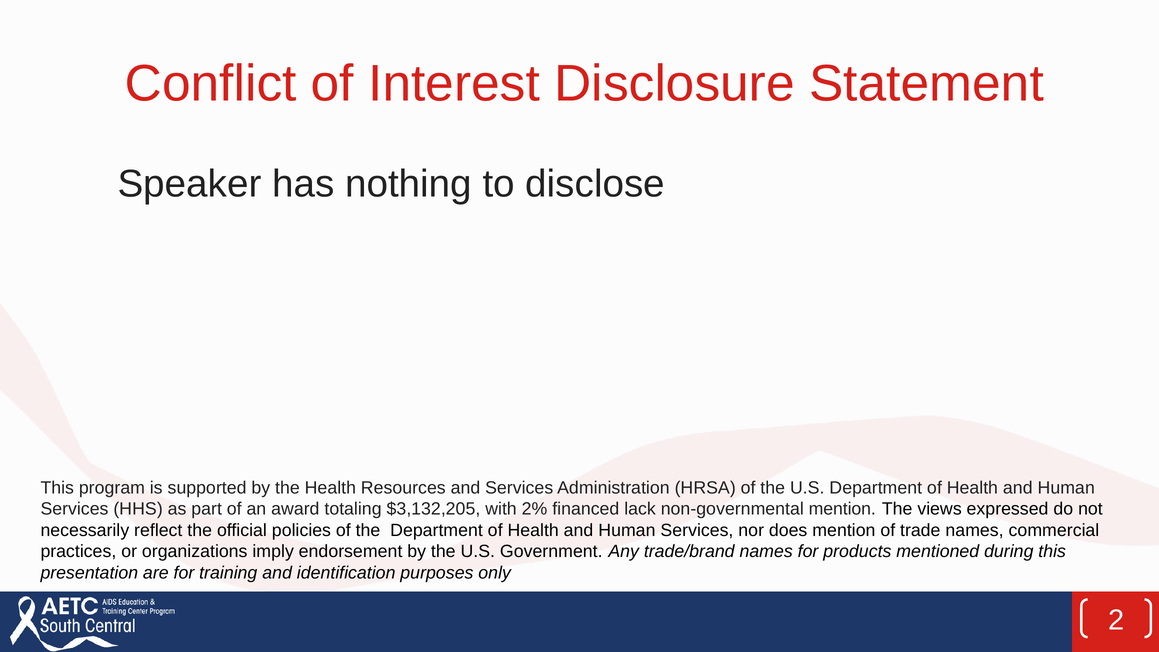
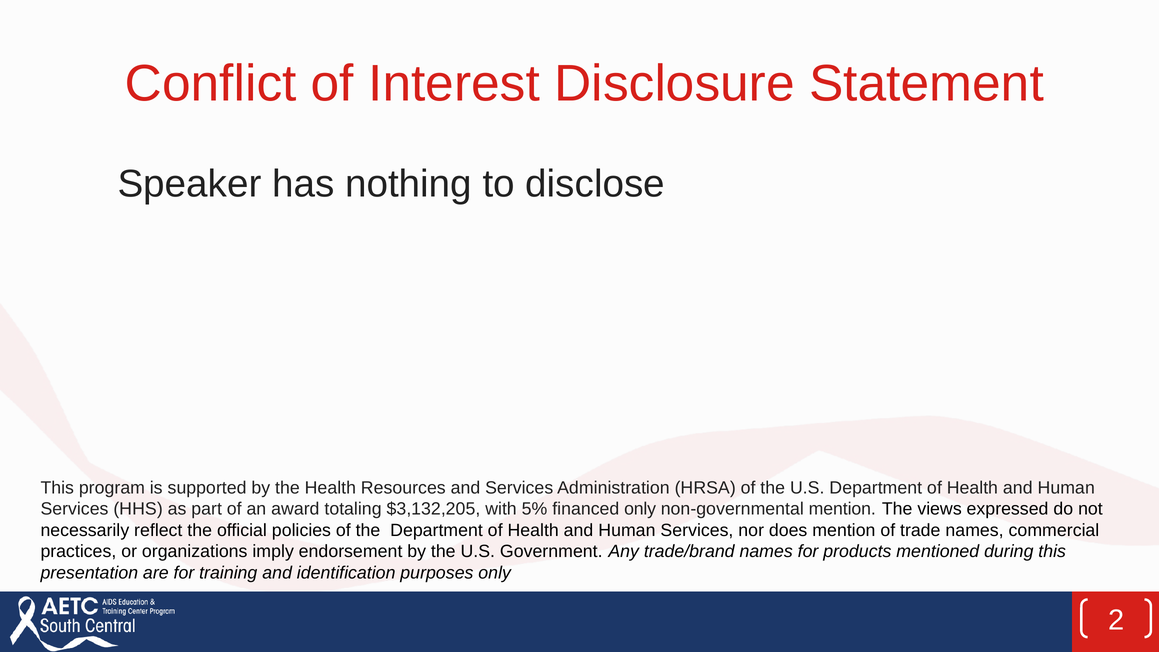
2%: 2% -> 5%
financed lack: lack -> only
